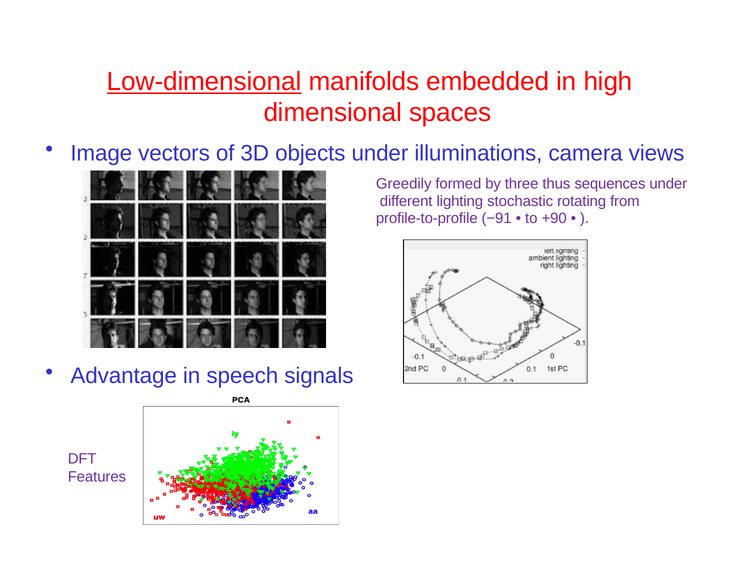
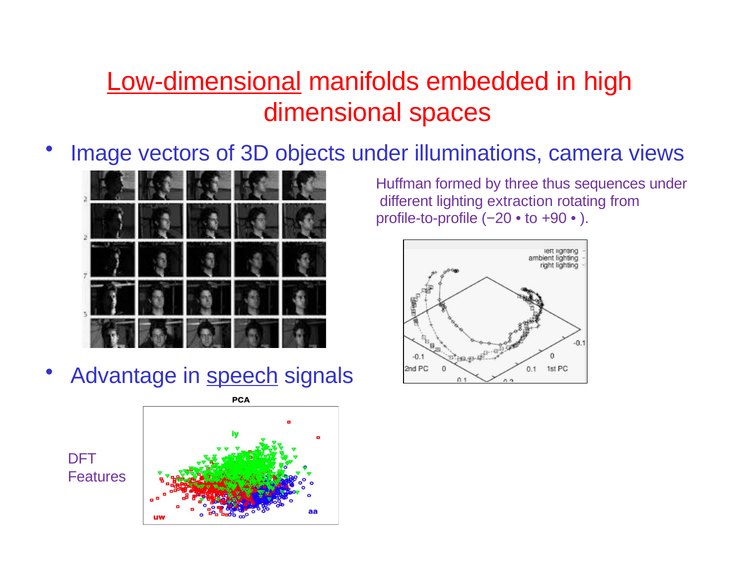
Greedily: Greedily -> Huffman
stochastic: stochastic -> extraction
−91: −91 -> −20
speech underline: none -> present
